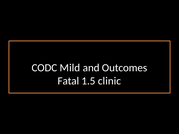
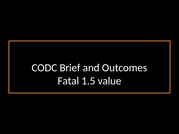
Mild: Mild -> Brief
clinic: clinic -> value
